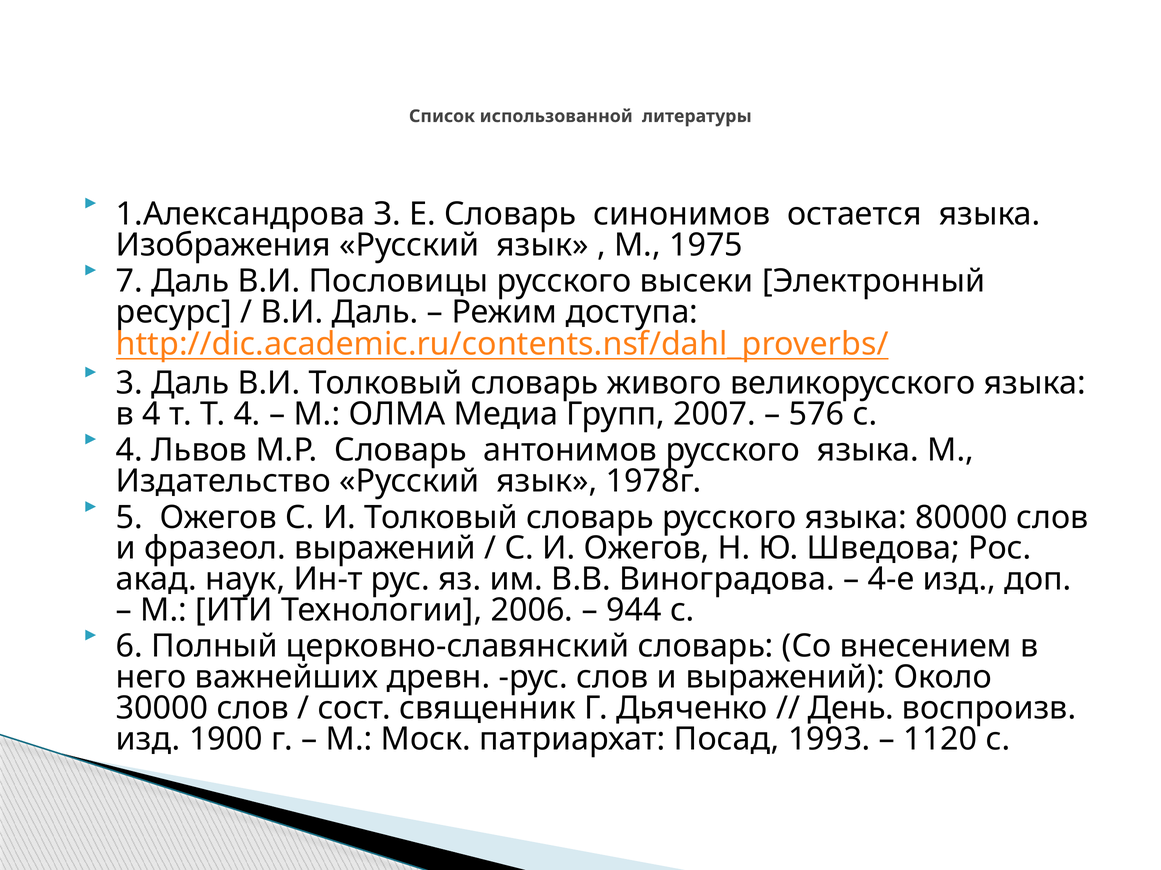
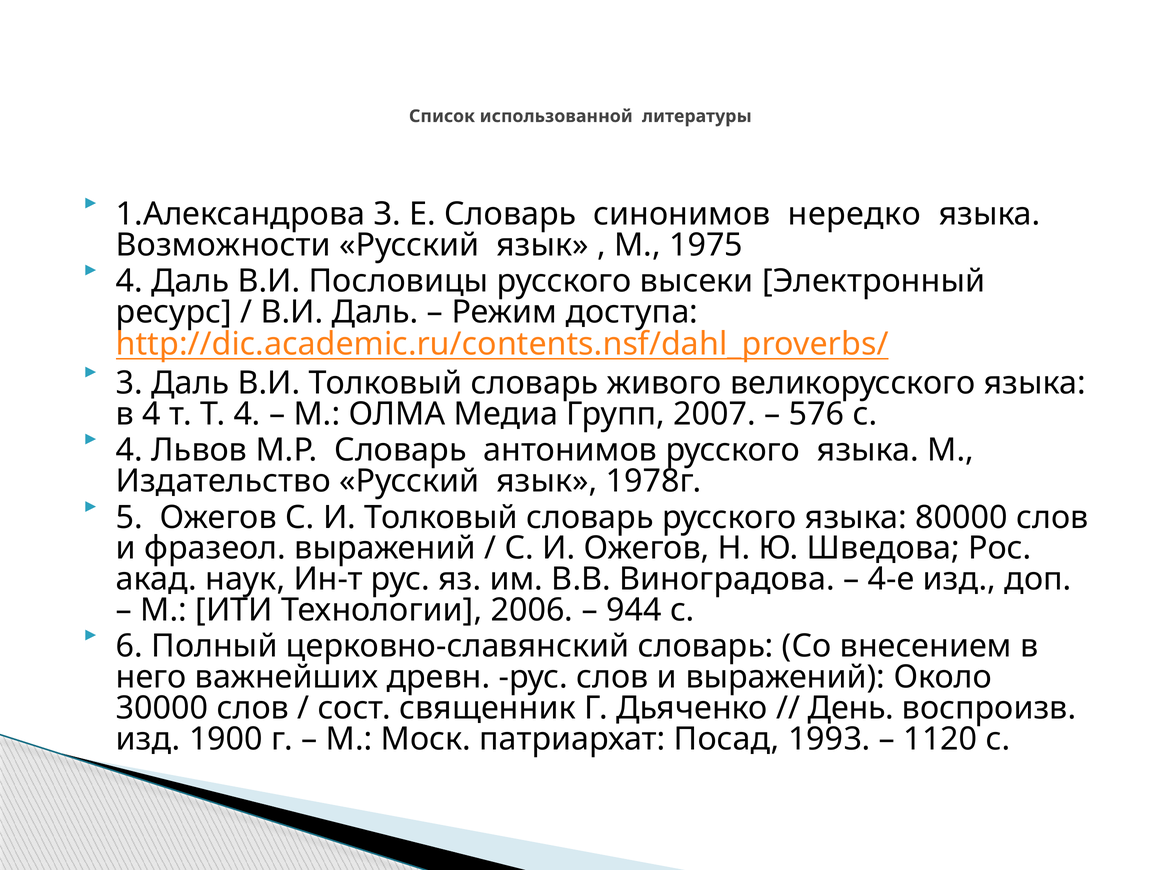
остается: остается -> нередко
Изображения: Изображения -> Возможности
7 at (129, 281): 7 -> 4
